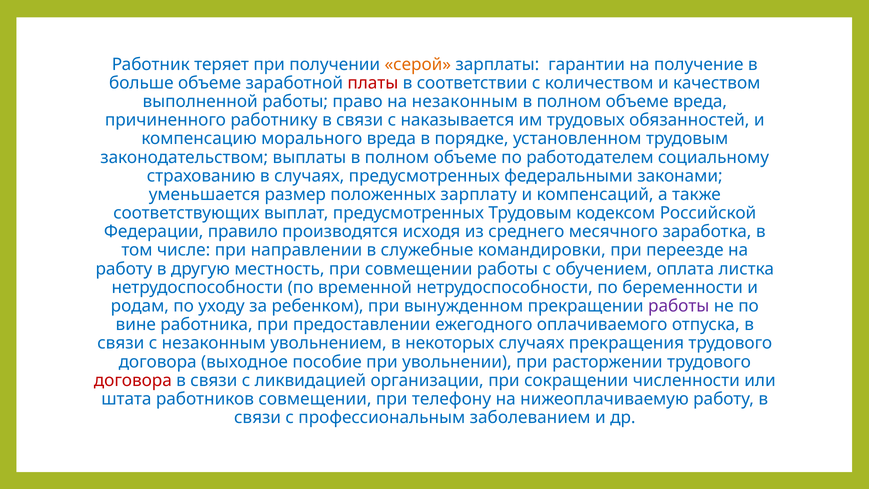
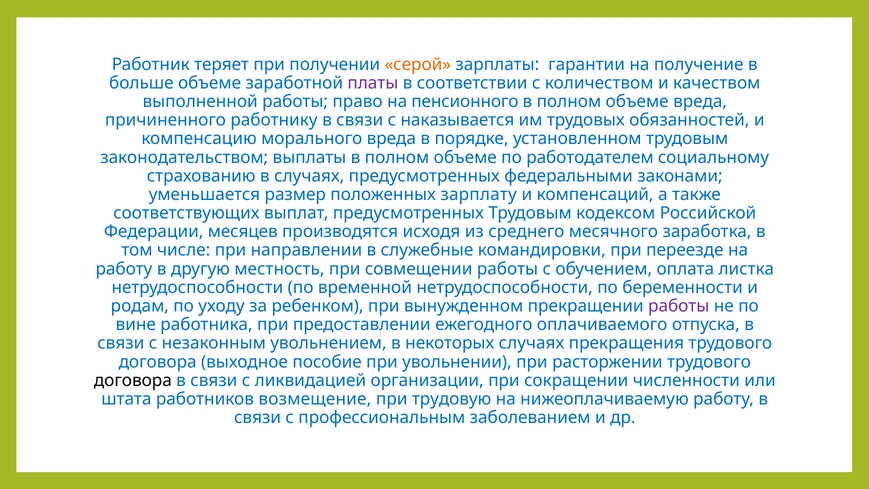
платы colour: red -> purple
на незаконным: незаконным -> пенсионного
правило: правило -> месяцев
договора at (133, 380) colour: red -> black
работников совмещении: совмещении -> возмещение
телефону: телефону -> трудовую
